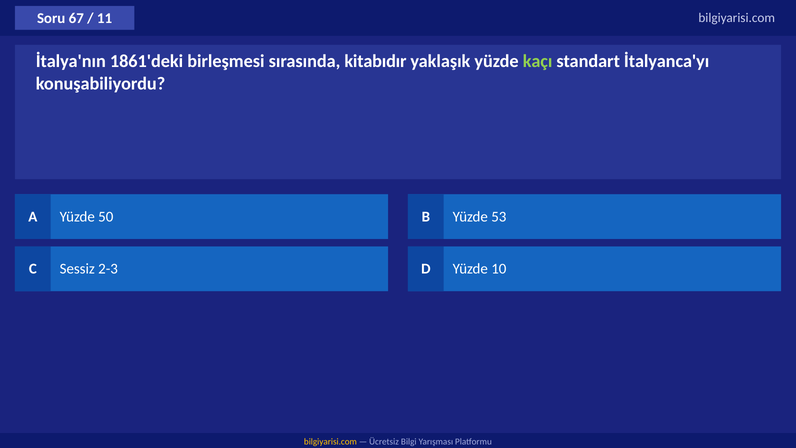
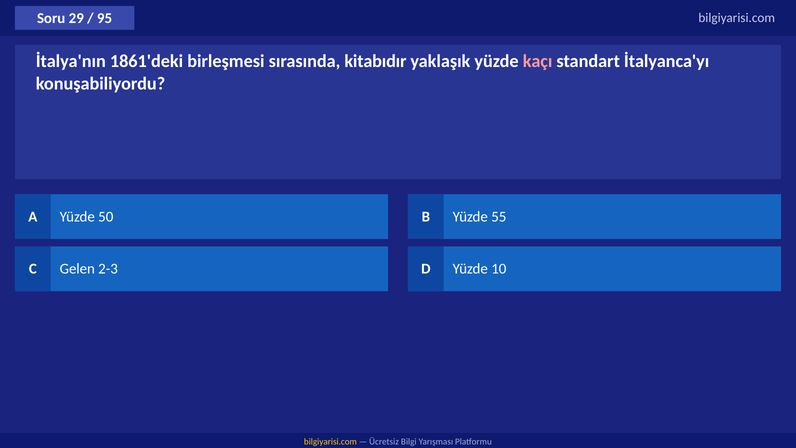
67: 67 -> 29
11: 11 -> 95
kaçı colour: light green -> pink
53: 53 -> 55
Sessiz: Sessiz -> Gelen
